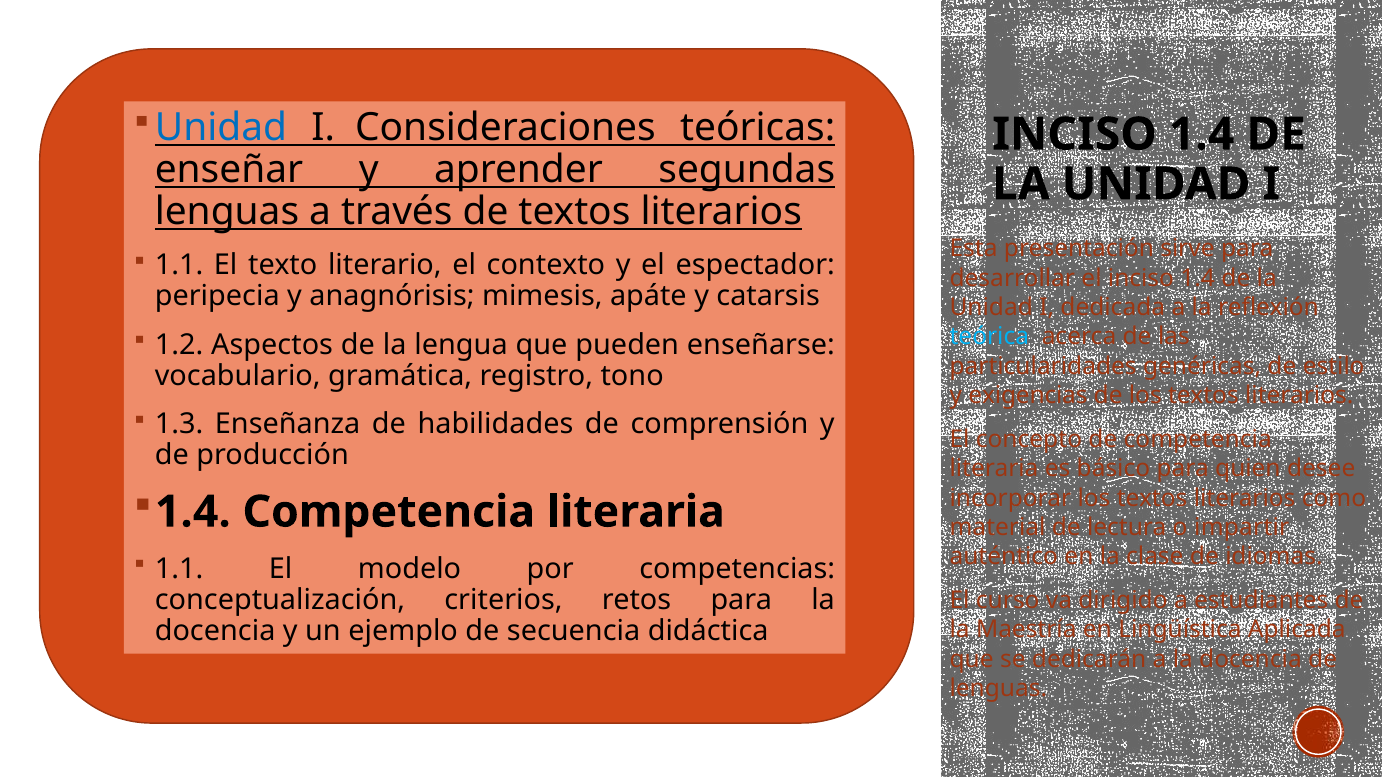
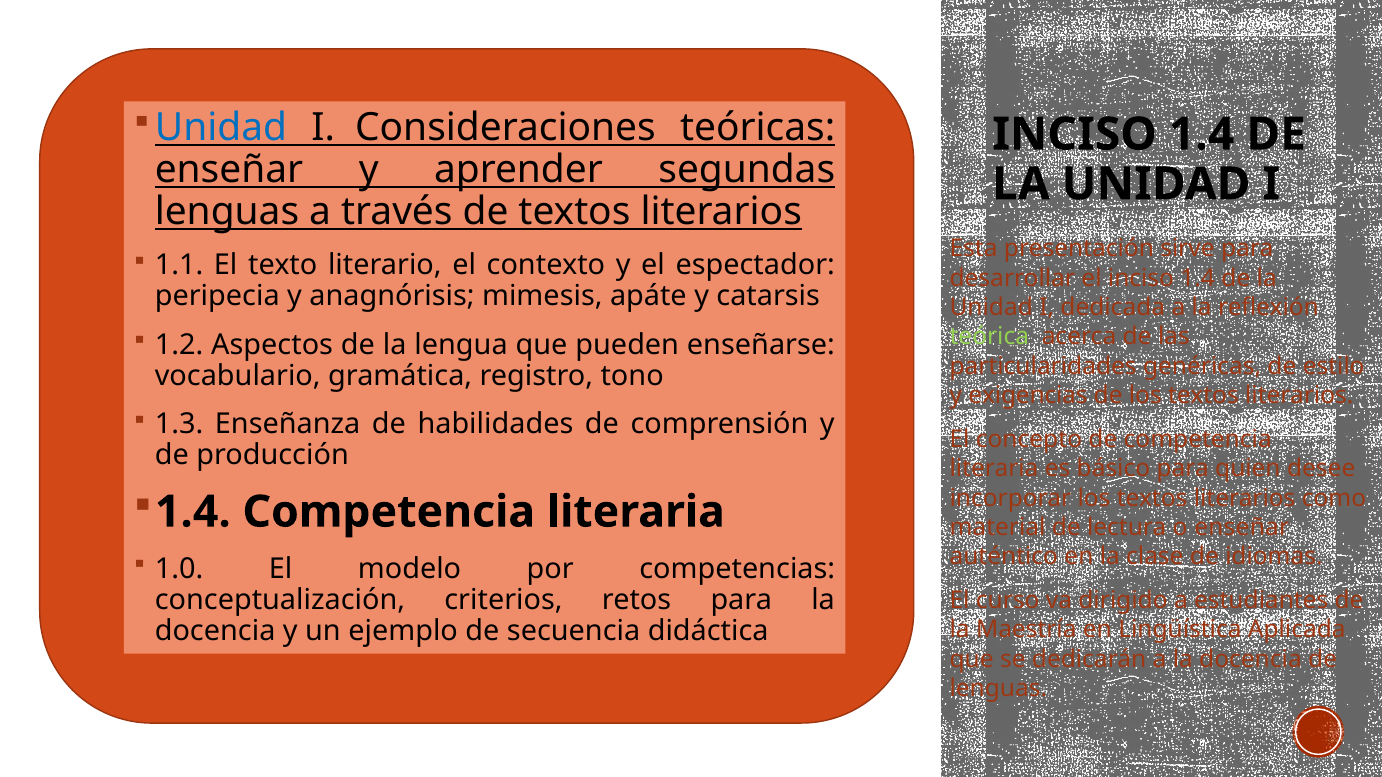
teórica colour: light blue -> light green
o impartir: impartir -> enseñar
1.1 at (179, 569): 1.1 -> 1.0
